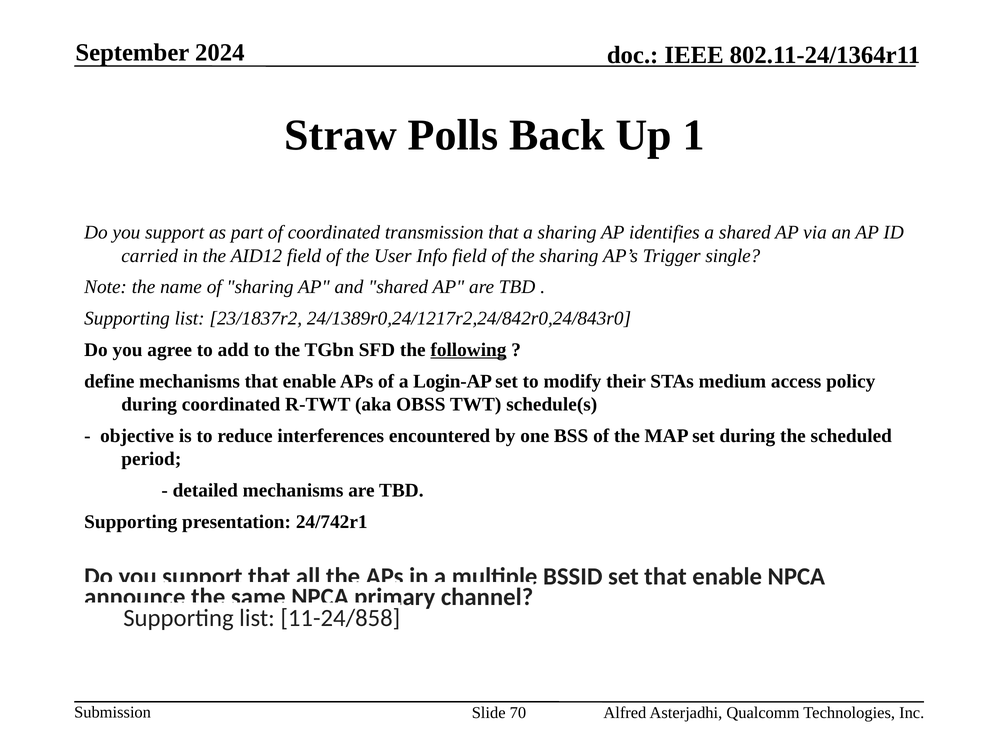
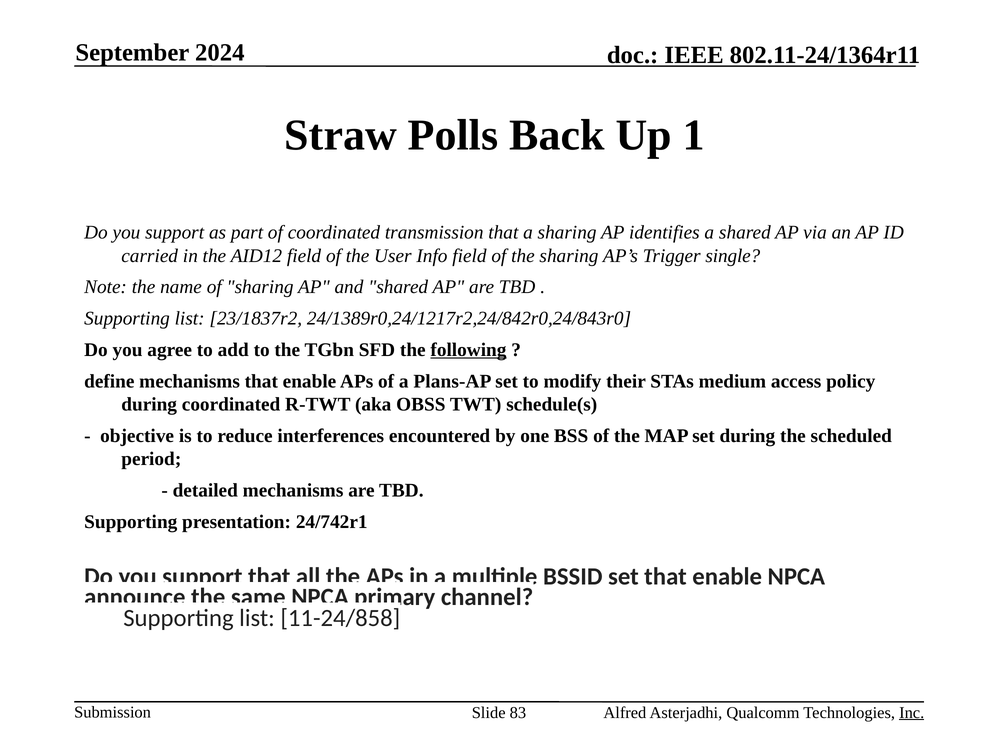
Login-AP: Login-AP -> Plans-AP
70: 70 -> 83
Inc underline: none -> present
